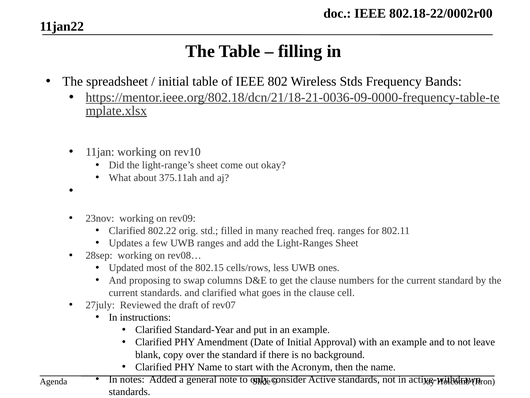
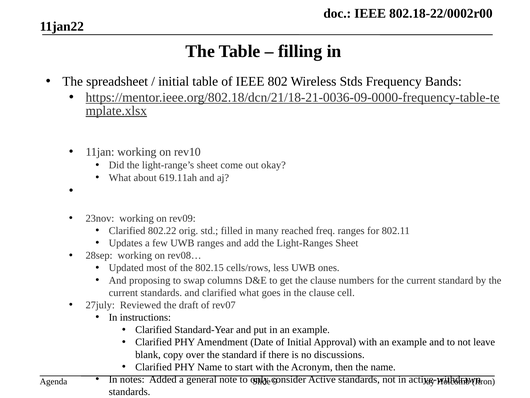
375.11ah: 375.11ah -> 619.11ah
background: background -> discussions
